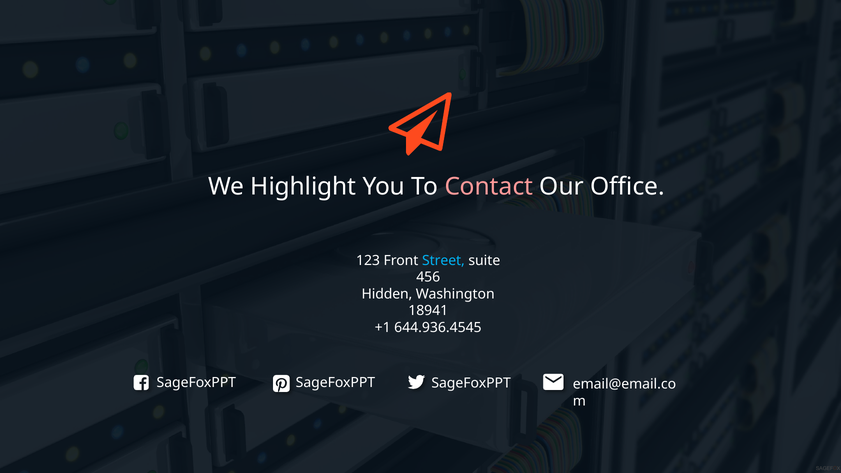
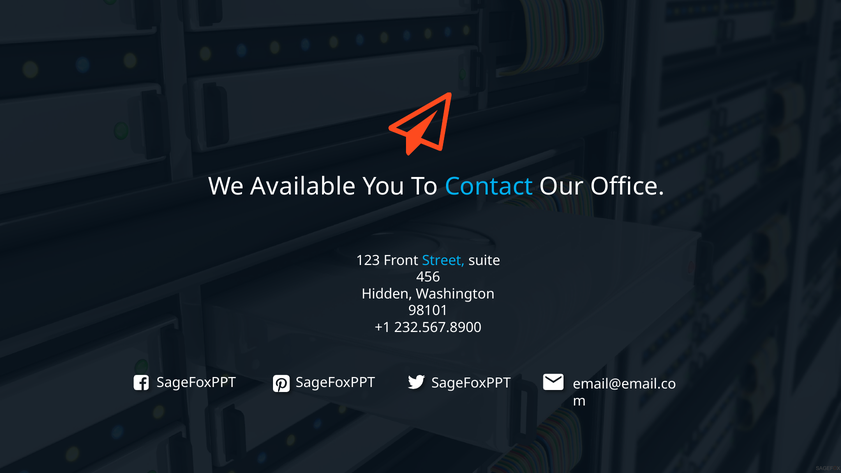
Highlight: Highlight -> Available
Contact colour: pink -> light blue
18941: 18941 -> 98101
644.936.4545: 644.936.4545 -> 232.567.8900
